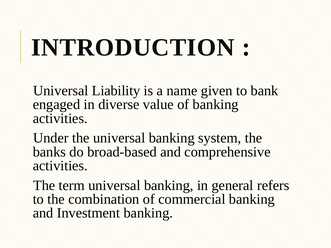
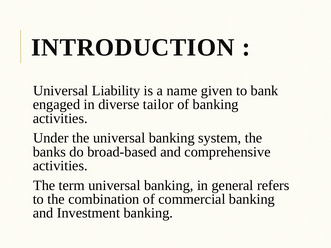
value: value -> tailor
